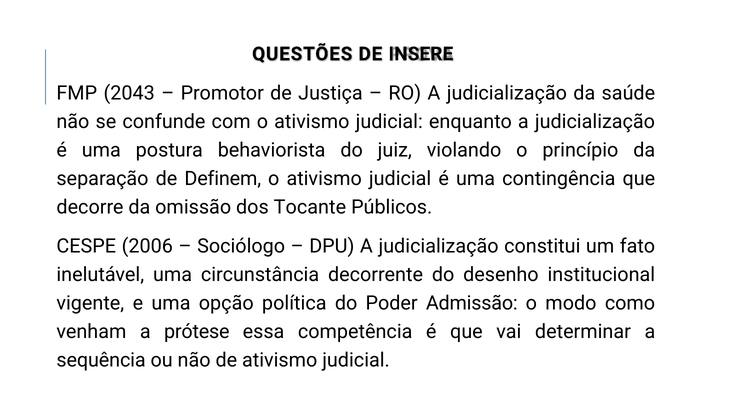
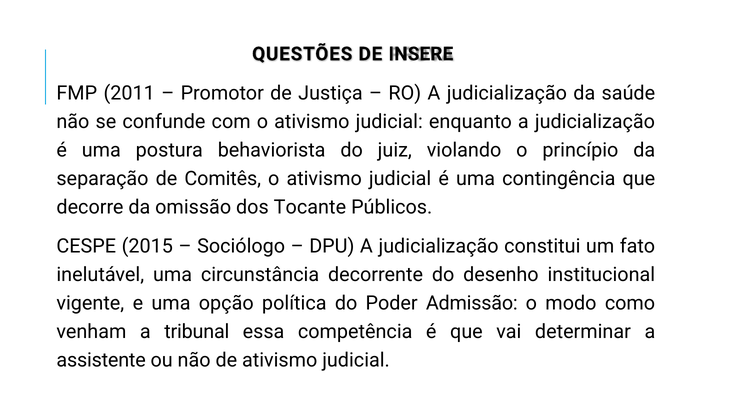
2043: 2043 -> 2011
Definem: Definem -> Comitês
2006: 2006 -> 2015
prótese: prótese -> tribunal
sequência: sequência -> assistente
